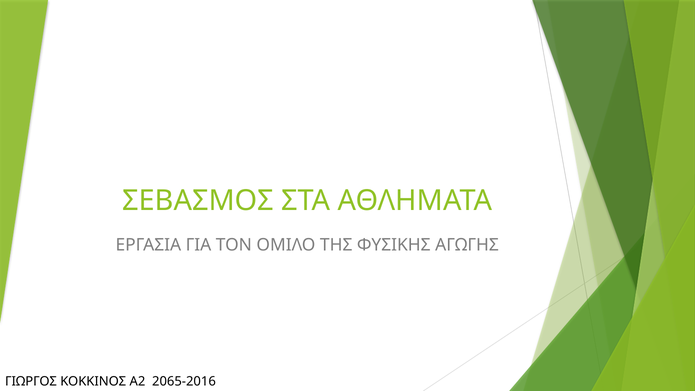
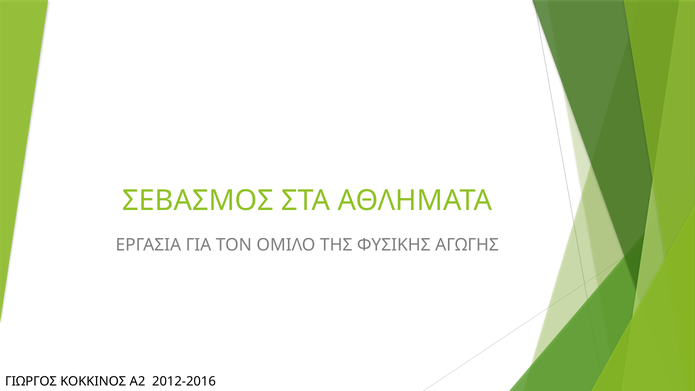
2065-2016: 2065-2016 -> 2012-2016
